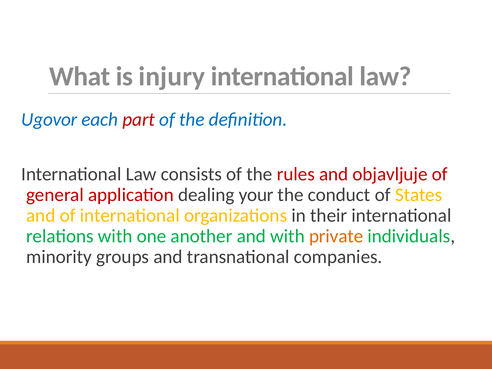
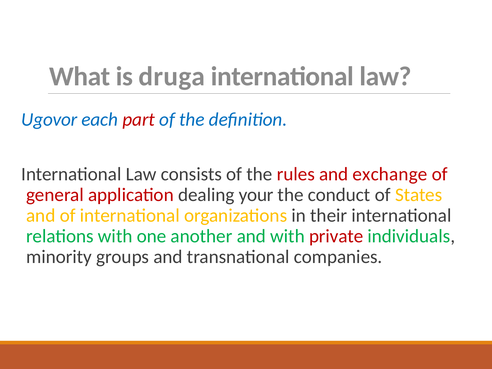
injury: injury -> druga
objavljuje: objavljuje -> exchange
private colour: orange -> red
